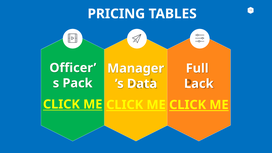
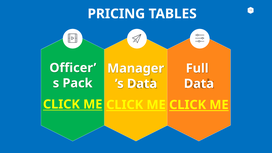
Lack at (199, 84): Lack -> Data
